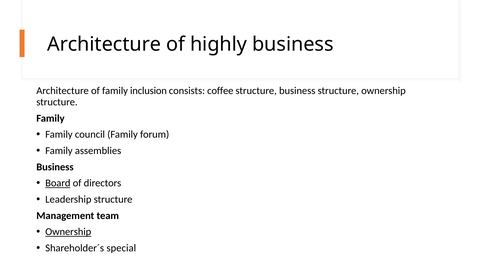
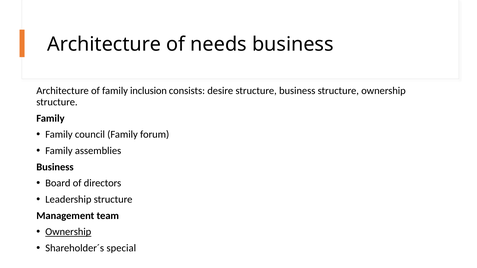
highly: highly -> needs
coffee: coffee -> desire
Board underline: present -> none
